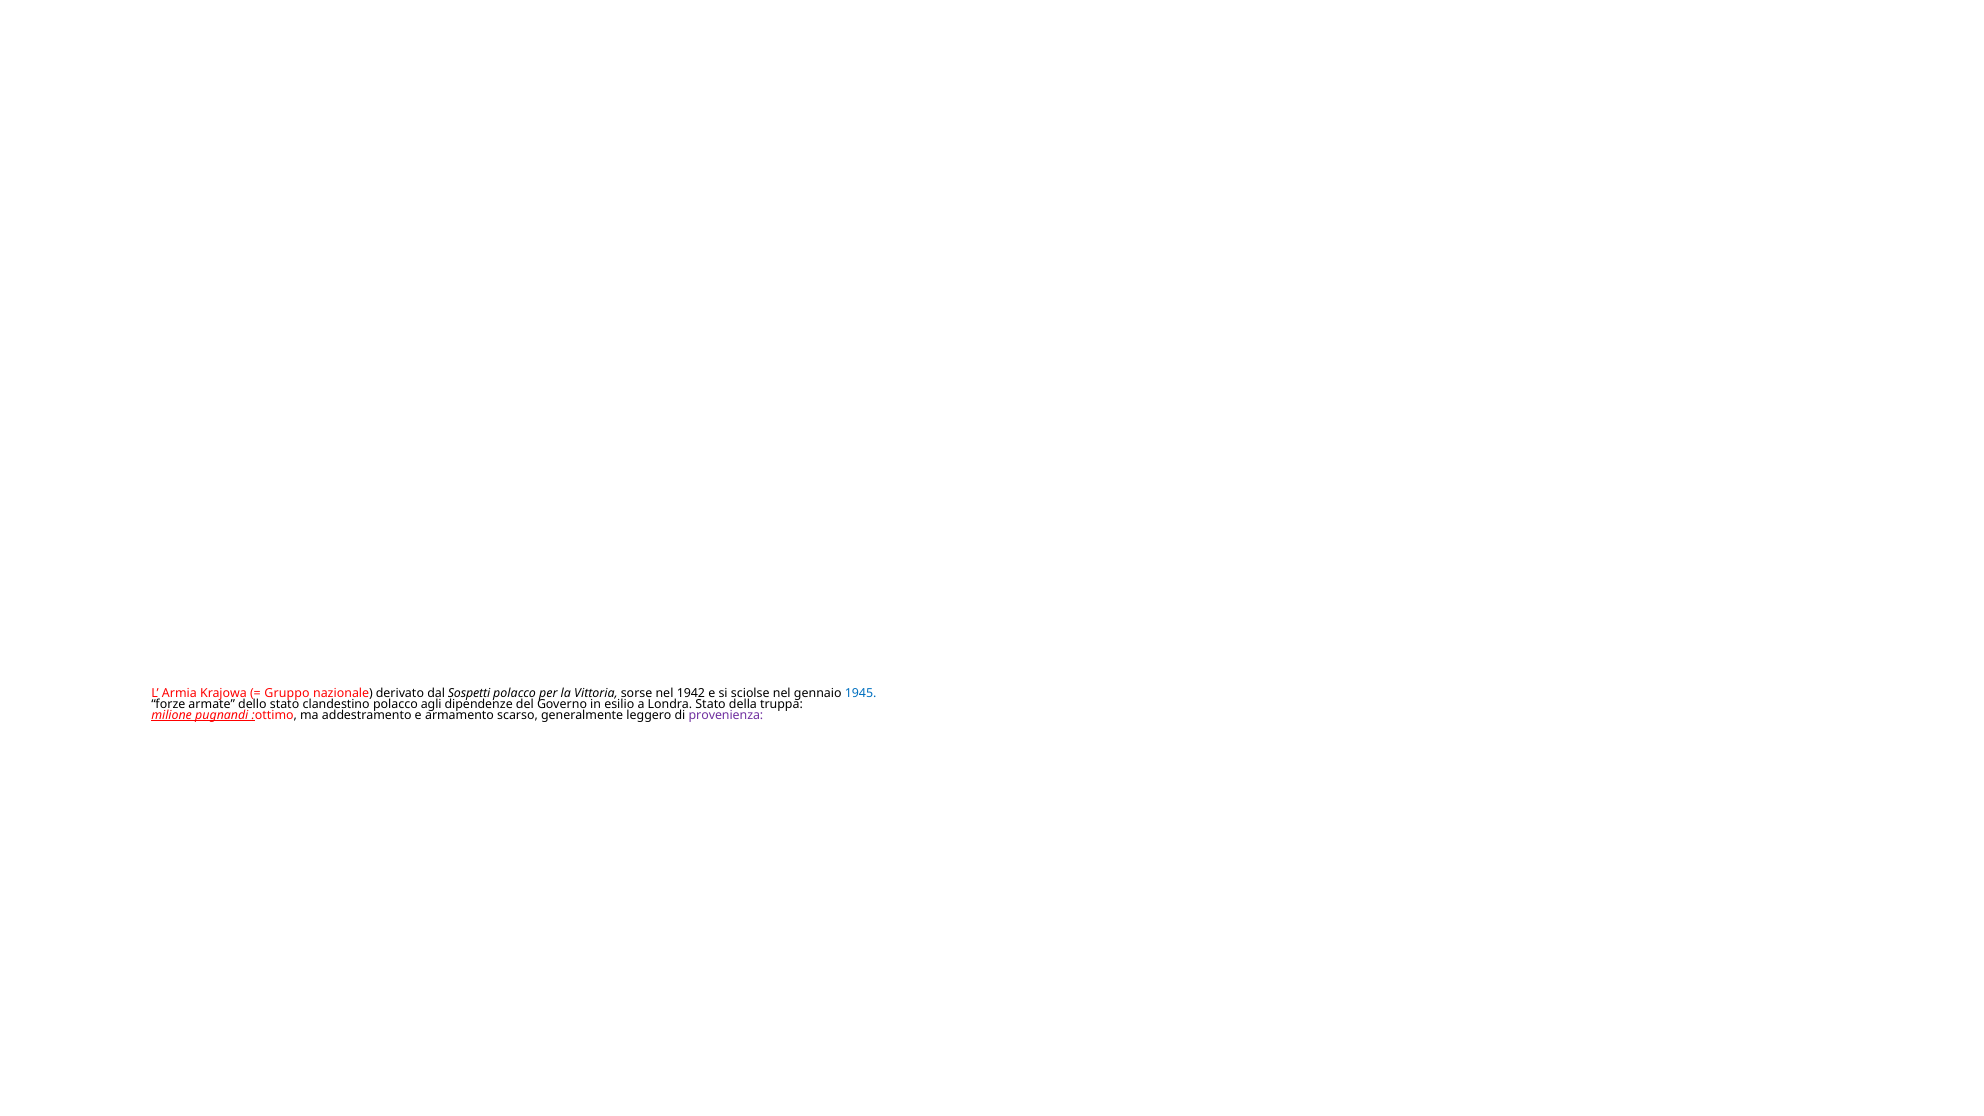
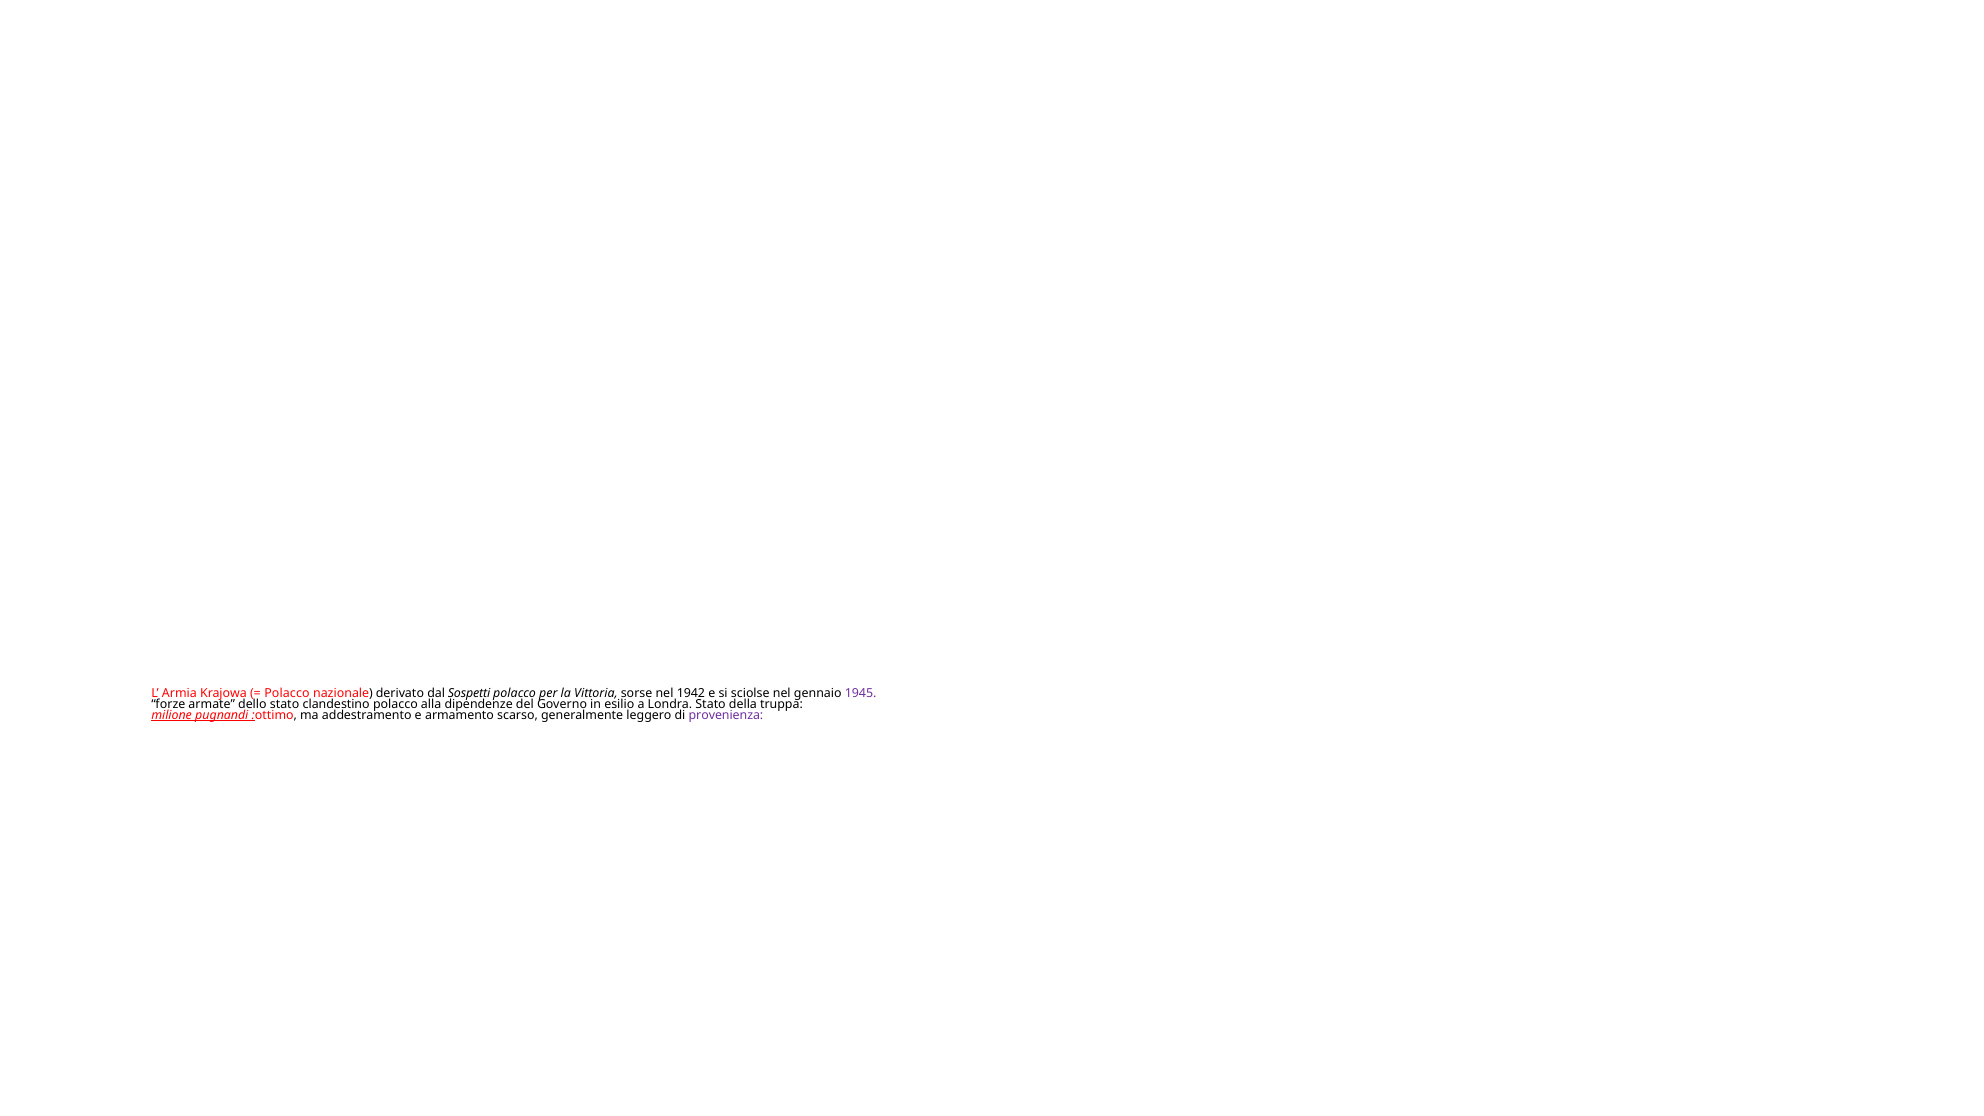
Gruppo at (287, 694): Gruppo -> Polacco
1945 colour: blue -> purple
agli: agli -> alla
